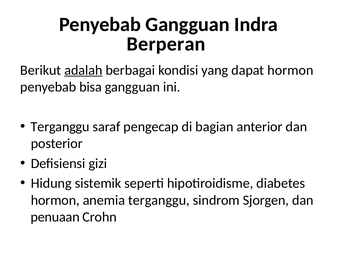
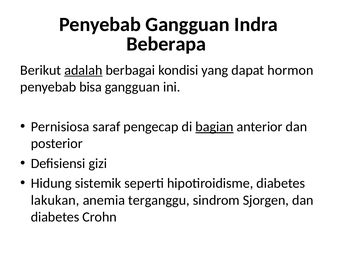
Berperan: Berperan -> Beberapa
Terganggu at (60, 127): Terganggu -> Pernisiosa
bagian underline: none -> present
hormon at (55, 200): hormon -> lakukan
penuaan at (55, 217): penuaan -> diabetes
